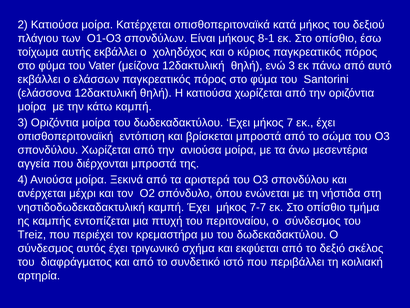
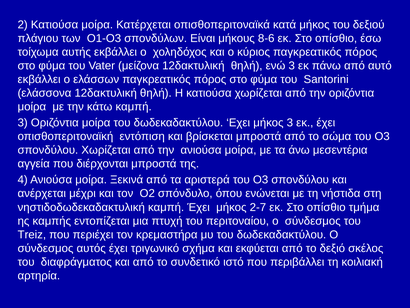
8-1: 8-1 -> 8-6
μήκος 7: 7 -> 3
7-7: 7-7 -> 2-7
